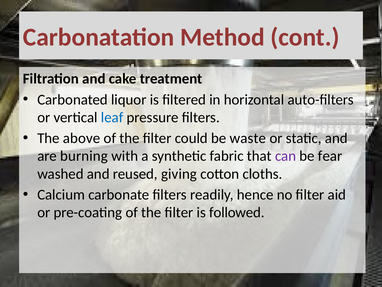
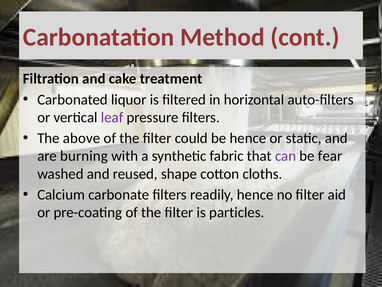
leaf colour: blue -> purple
be waste: waste -> hence
giving: giving -> shape
followed: followed -> particles
